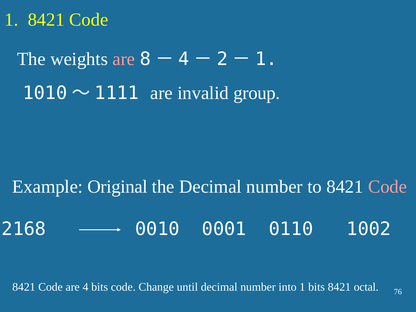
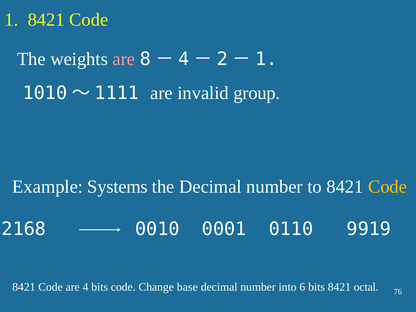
Original: Original -> Systems
Code at (388, 187) colour: pink -> yellow
1002: 1002 -> 9919
until: until -> base
into 1: 1 -> 6
